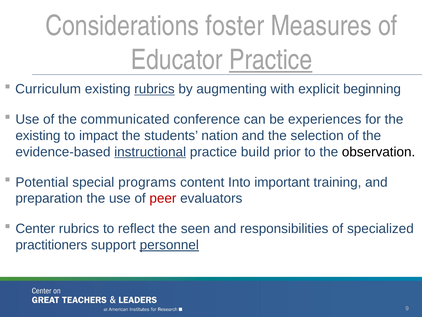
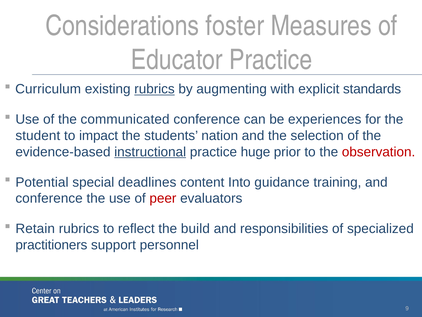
Practice at (271, 60) underline: present -> none
beginning: beginning -> standards
existing at (38, 135): existing -> student
build: build -> huge
observation colour: black -> red
programs: programs -> deadlines
important: important -> guidance
preparation at (49, 198): preparation -> conference
Center: Center -> Retain
seen: seen -> build
personnel underline: present -> none
